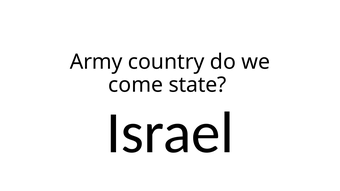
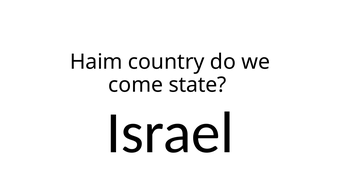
Army: Army -> Haim
